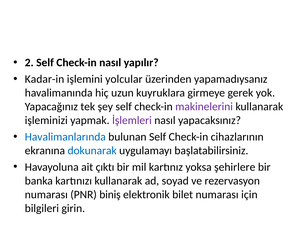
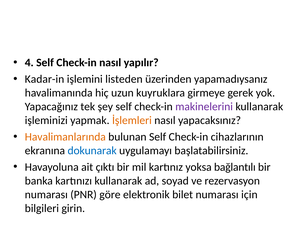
2: 2 -> 4
yolcular: yolcular -> listeden
İşlemleri colour: purple -> orange
Havalimanlarında colour: blue -> orange
şehirlere: şehirlere -> bağlantılı
biniş: biniş -> göre
